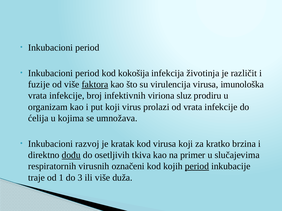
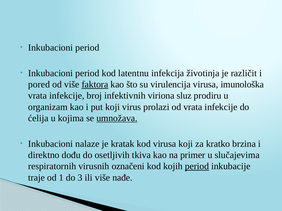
kokošija: kokošija -> latentnu
fuzije: fuzije -> pored
umnožava underline: none -> present
razvoj: razvoj -> nalaze
dođu underline: present -> none
duža: duža -> nađe
